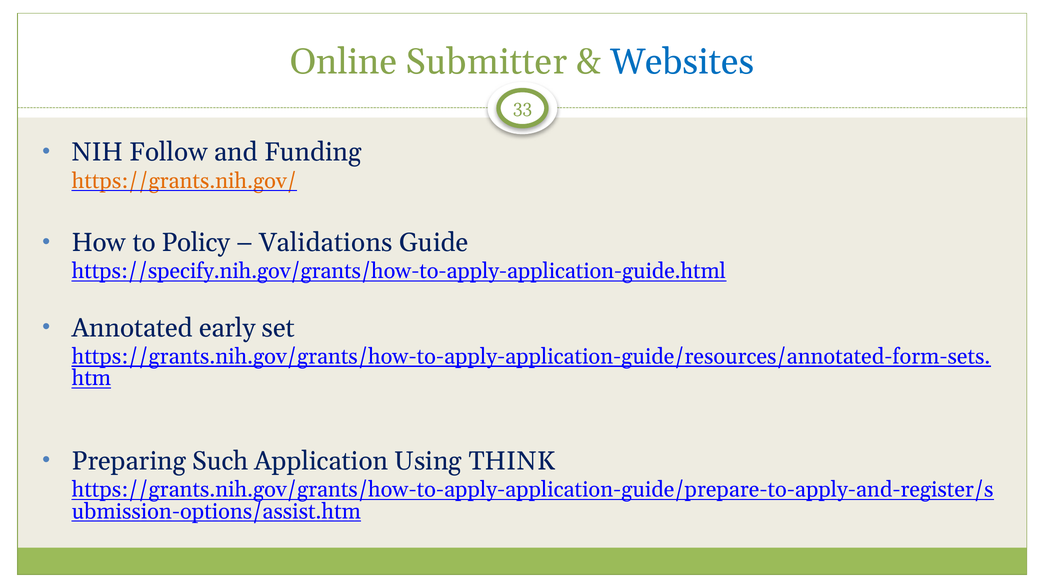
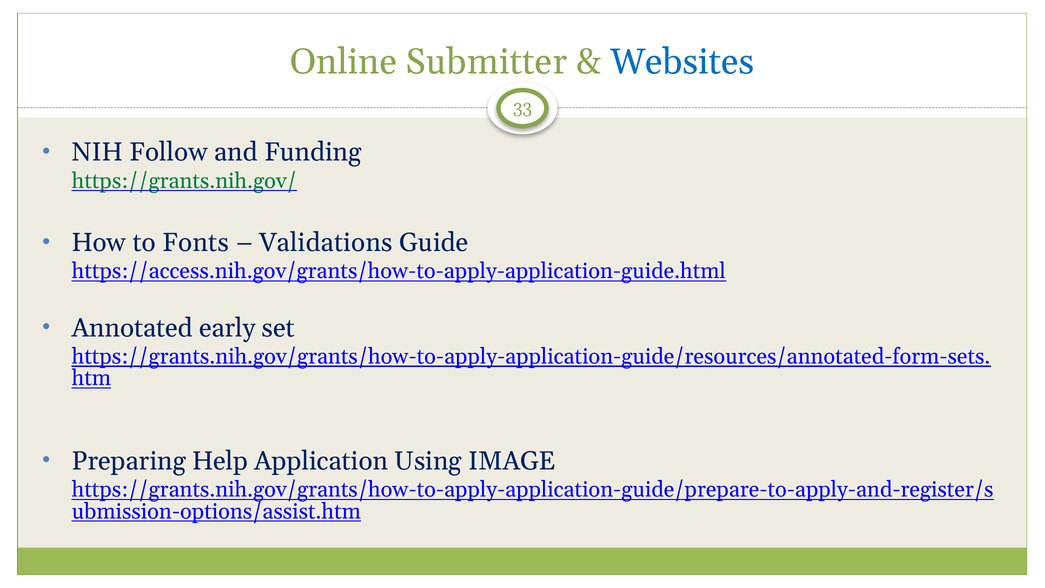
https://grants.nih.gov/ colour: orange -> green
Policy: Policy -> Fonts
https://specify.nih.gov/grants/how-to-apply-application-guide.html: https://specify.nih.gov/grants/how-to-apply-application-guide.html -> https://access.nih.gov/grants/how-to-apply-application-guide.html
Such: Such -> Help
THINK: THINK -> IMAGE
